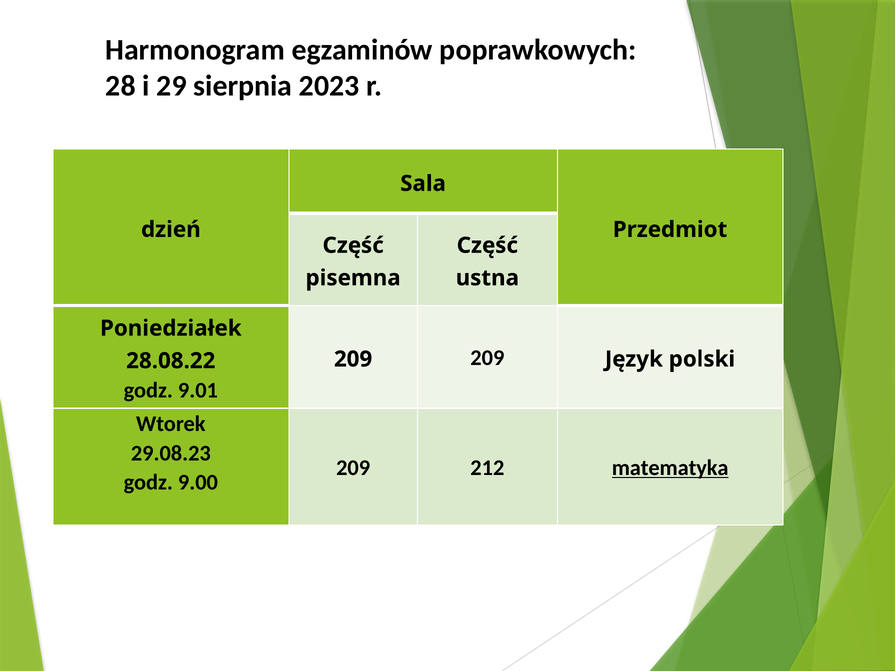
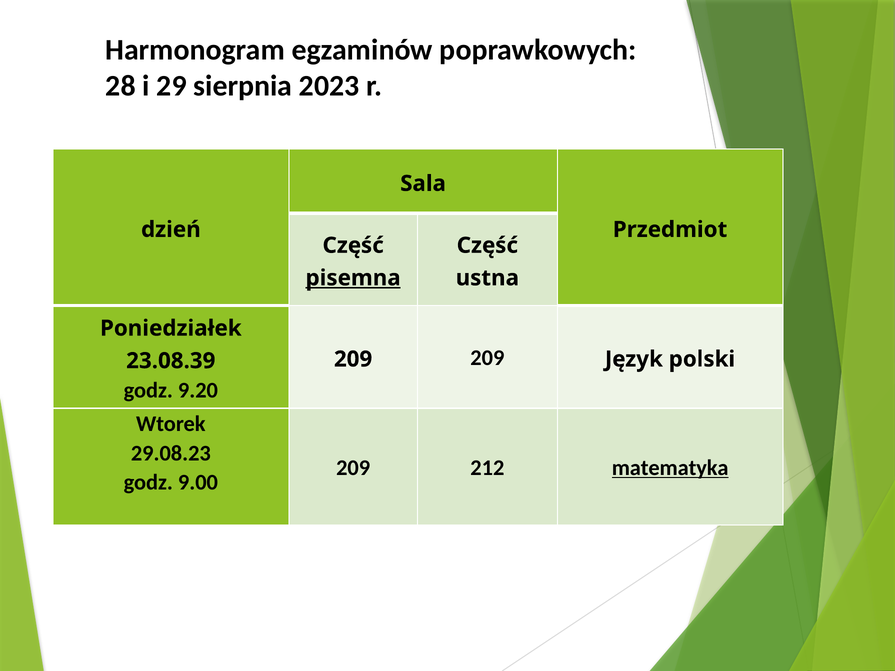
pisemna underline: none -> present
28.08.22: 28.08.22 -> 23.08.39
9.01: 9.01 -> 9.20
